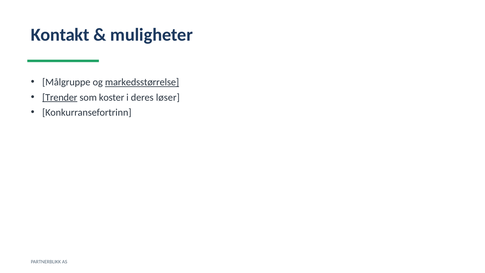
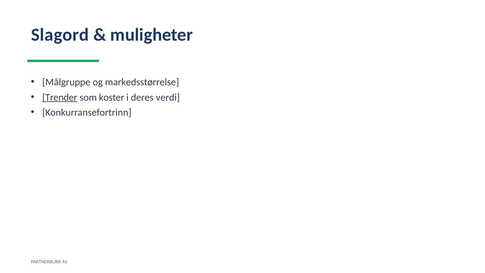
Kontakt: Kontakt -> Slagord
markedsstørrelse underline: present -> none
løser: løser -> verdi
